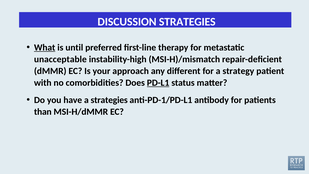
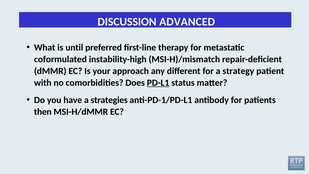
DISCUSSION STRATEGIES: STRATEGIES -> ADVANCED
What underline: present -> none
unacceptable: unacceptable -> coformulated
than: than -> then
